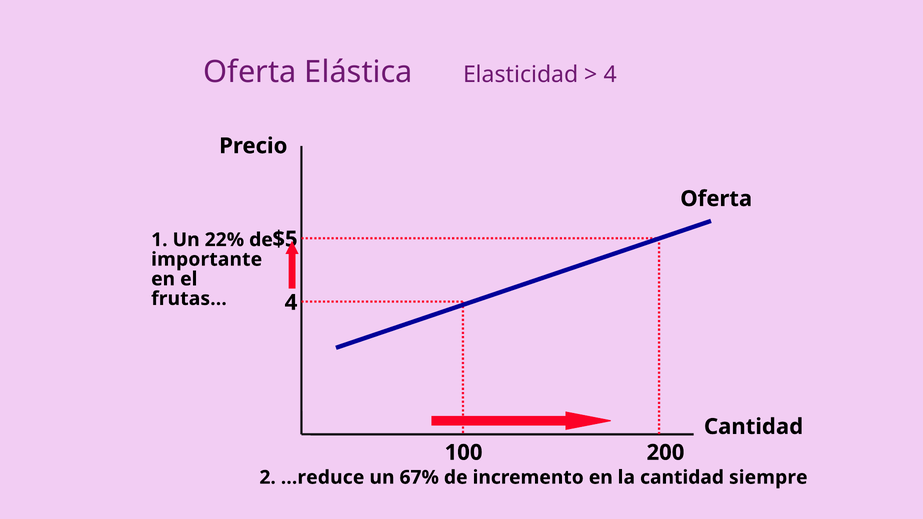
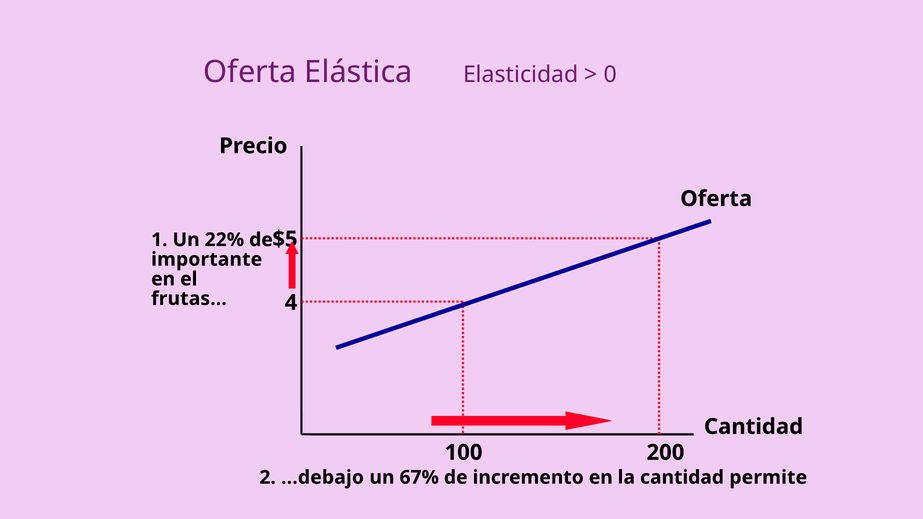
4 at (610, 74): 4 -> 0
...reduce: ...reduce -> ...debajo
siempre: siempre -> permite
